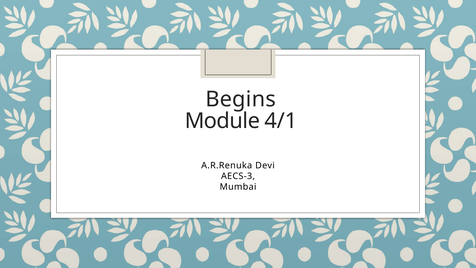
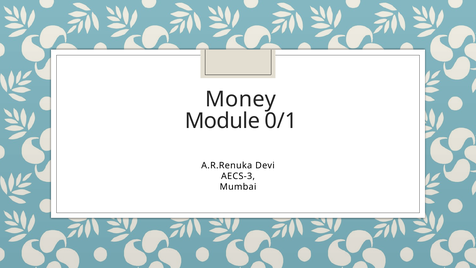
Begins: Begins -> Money
4/1: 4/1 -> 0/1
